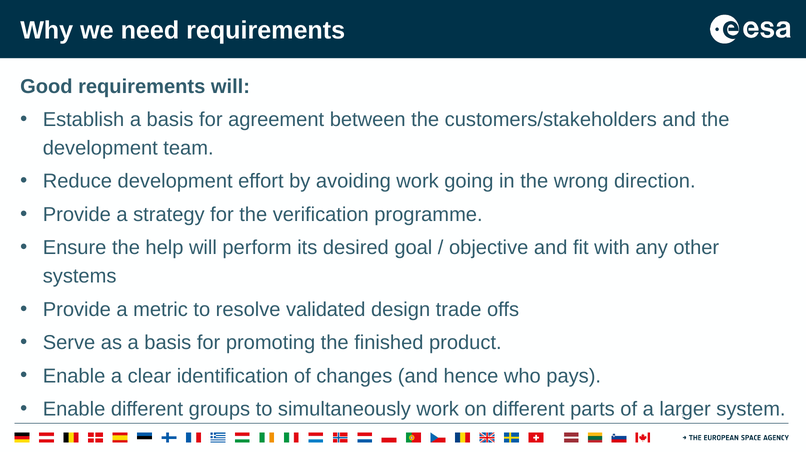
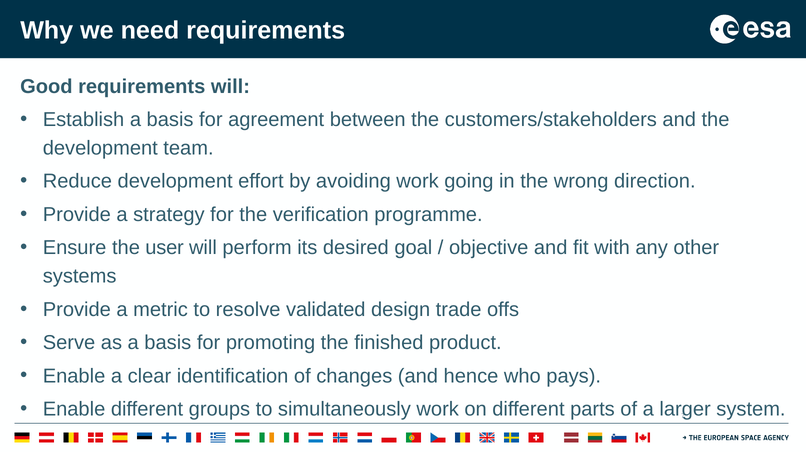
help: help -> user
